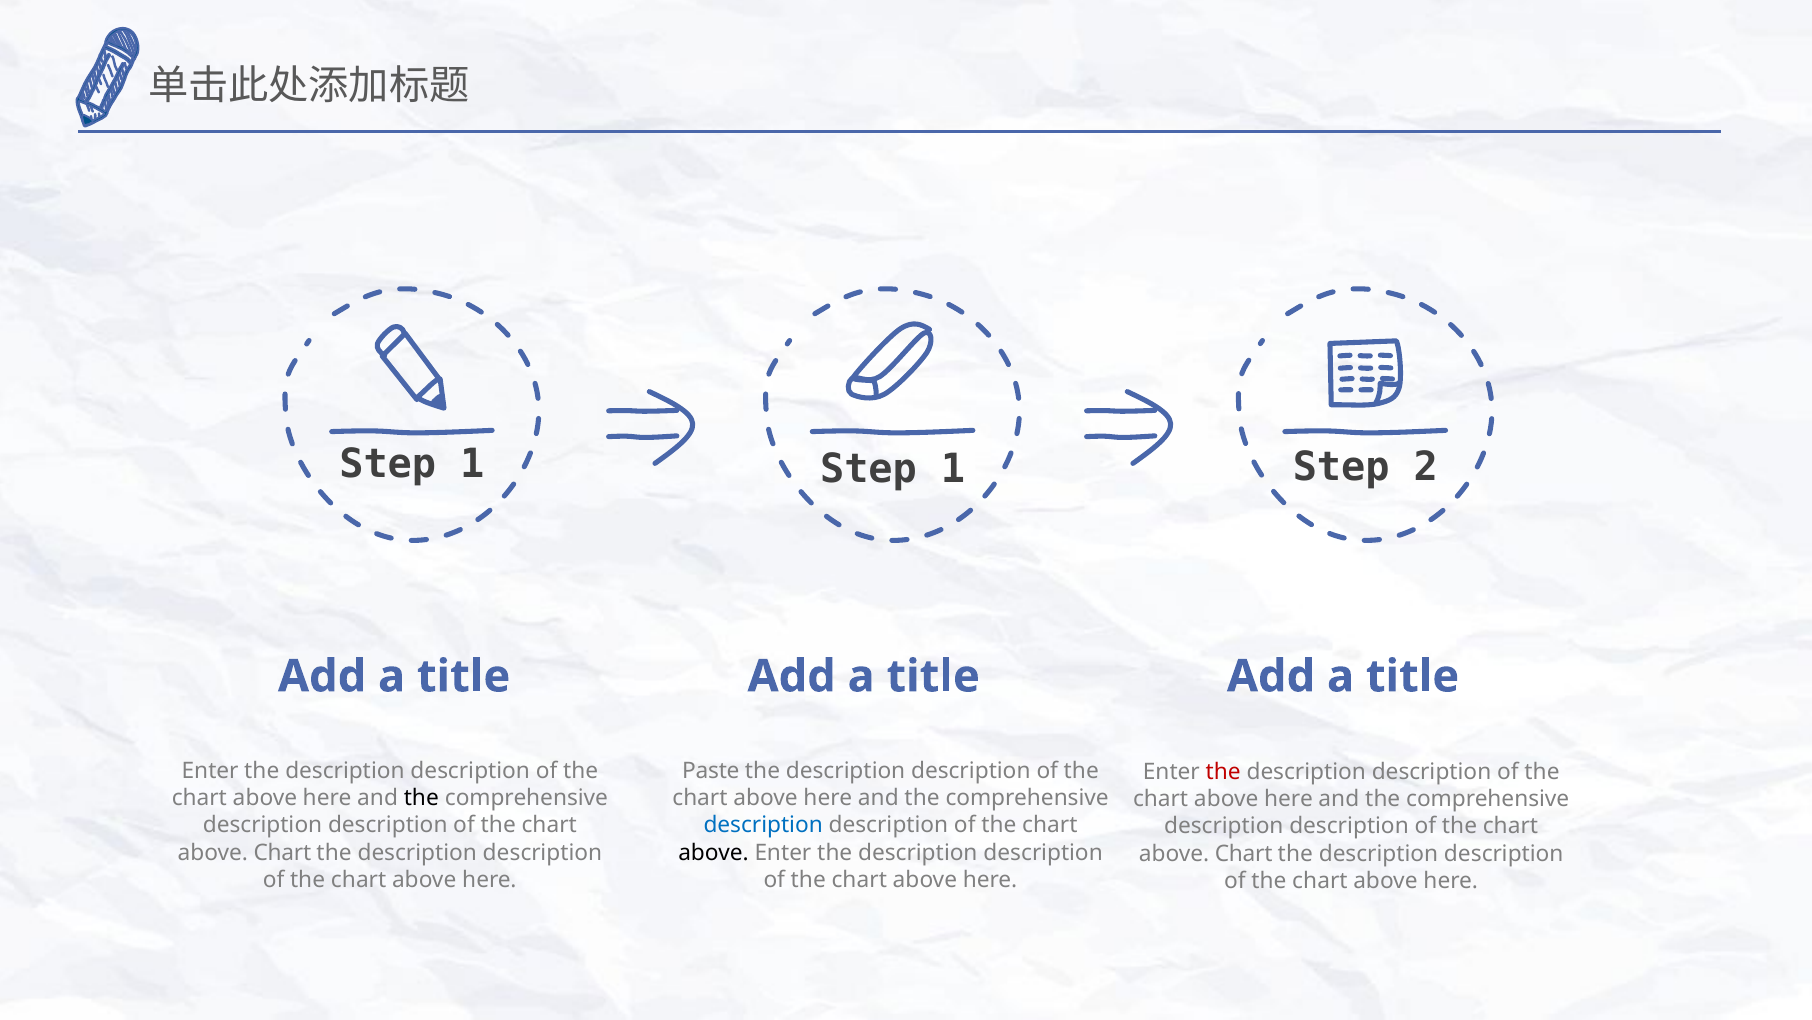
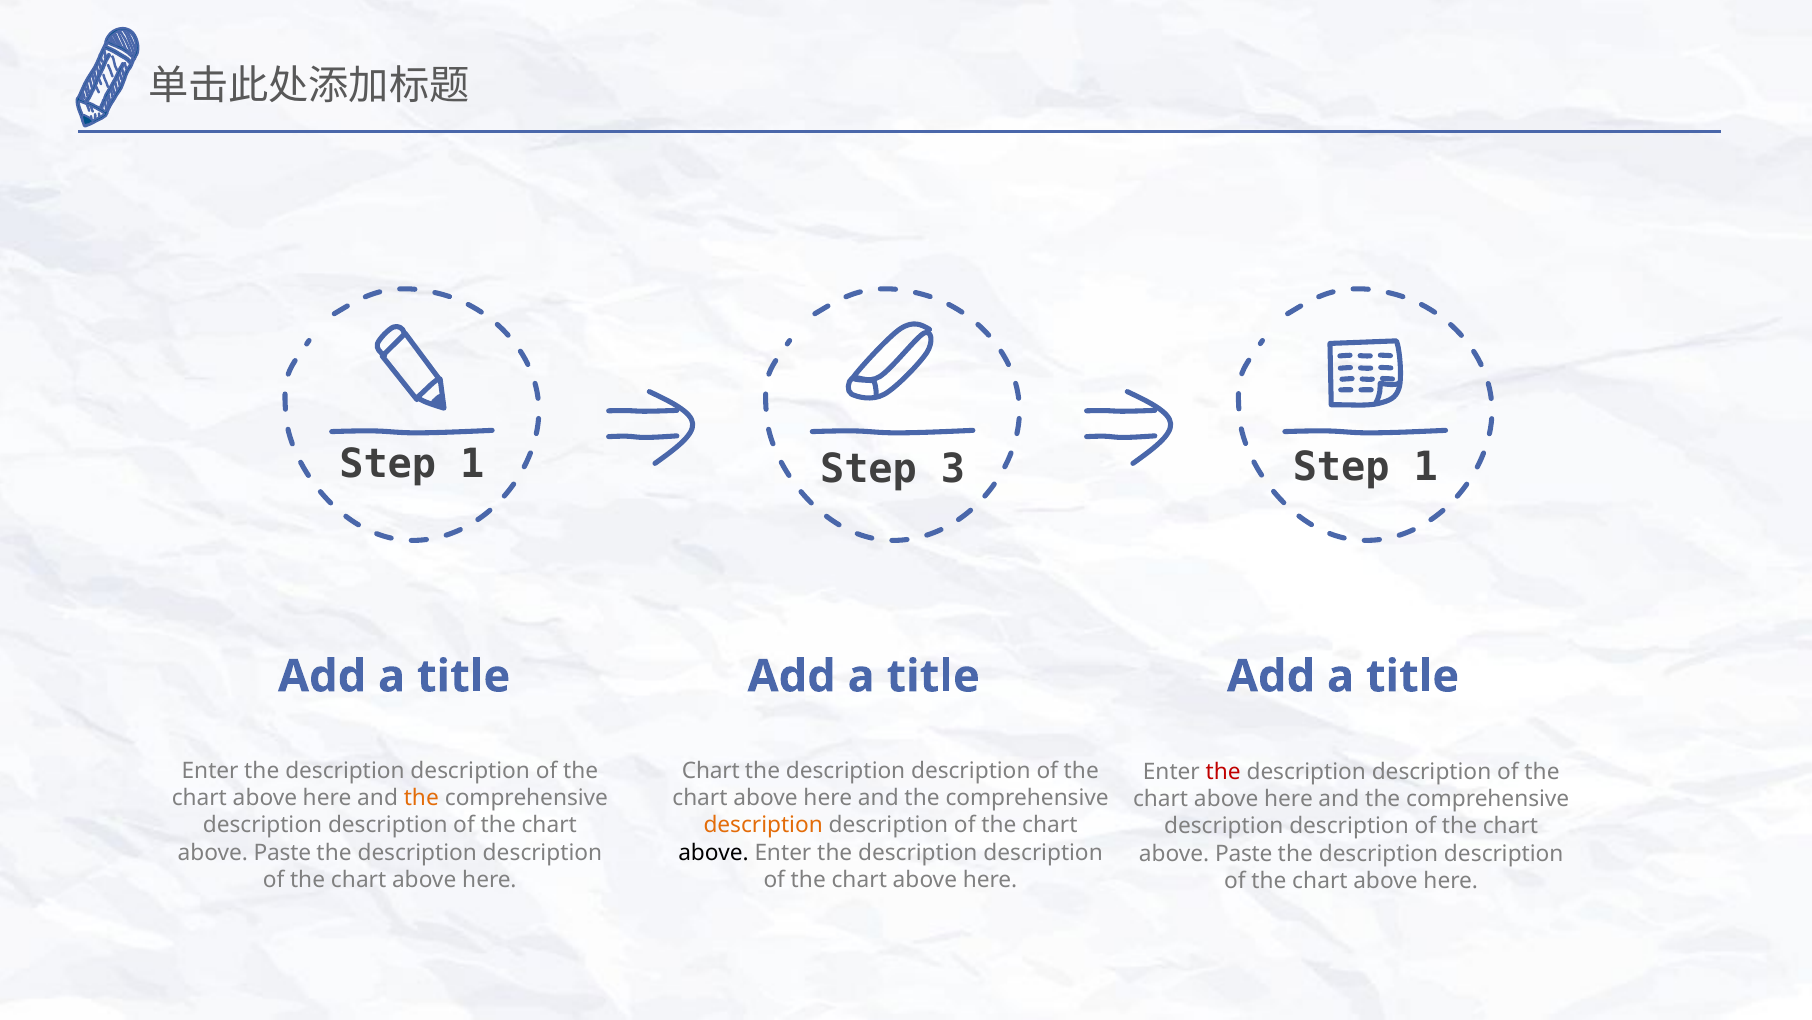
1 Step 1: 1 -> 3
2 at (1426, 467): 2 -> 1
Paste at (711, 771): Paste -> Chart
the at (421, 798) colour: black -> orange
description at (763, 825) colour: blue -> orange
Chart at (282, 852): Chart -> Paste
Chart at (1244, 853): Chart -> Paste
